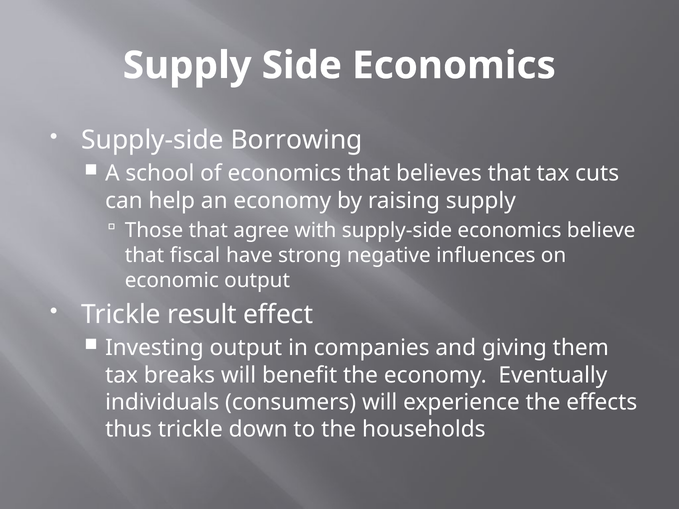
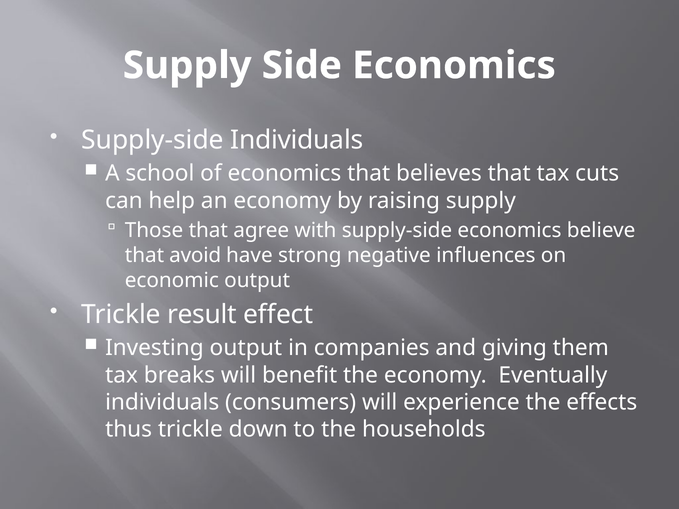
Supply-side Borrowing: Borrowing -> Individuals
fiscal: fiscal -> avoid
